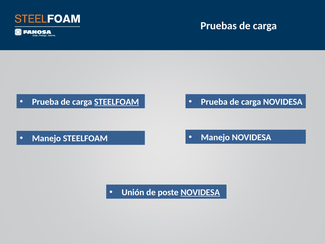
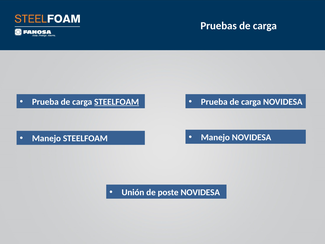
NOVIDESA at (200, 192) underline: present -> none
